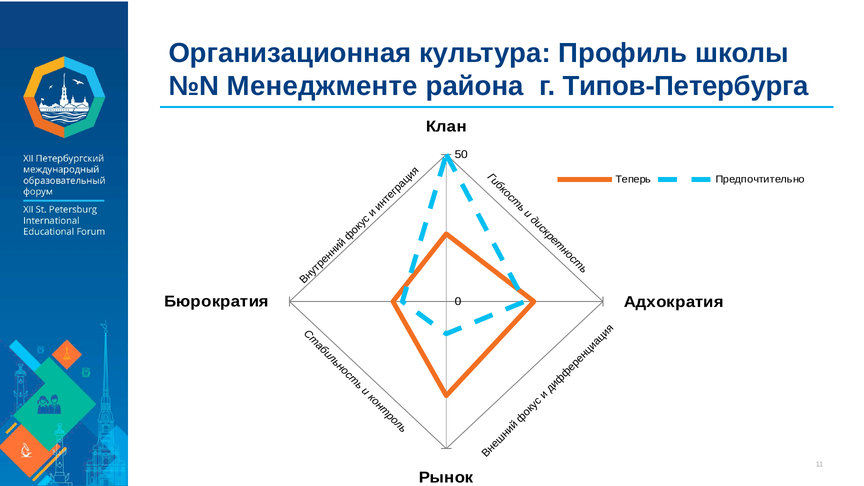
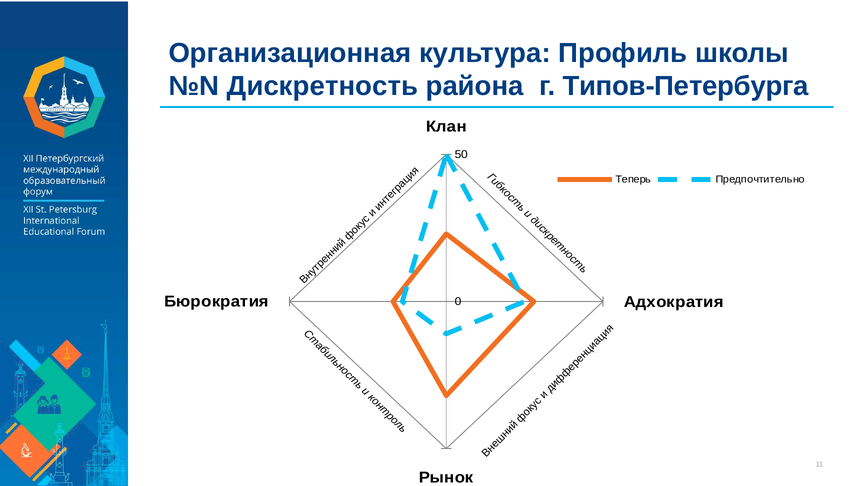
Менеджменте: Менеджменте -> Дискретность
